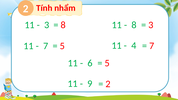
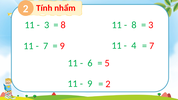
5 at (62, 46): 5 -> 9
